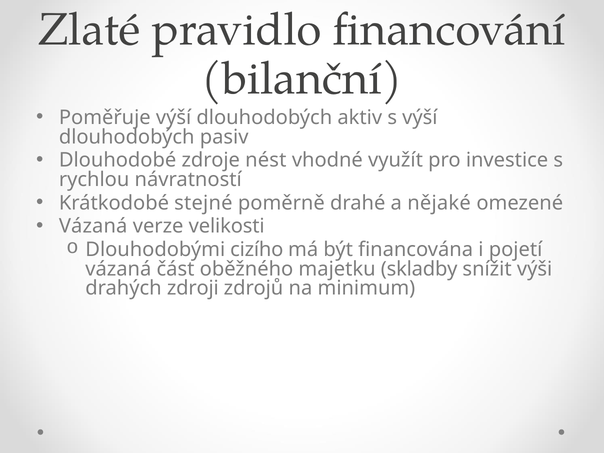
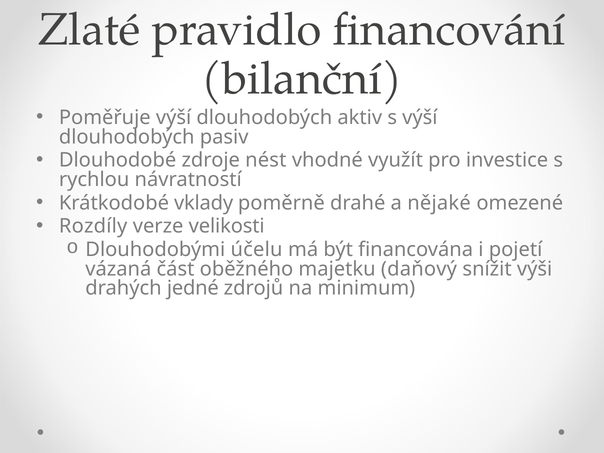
stejné: stejné -> vklady
Vázaná at (93, 226): Vázaná -> Rozdíly
cizího: cizího -> účelu
skladby: skladby -> daňový
zdroji: zdroji -> jedné
